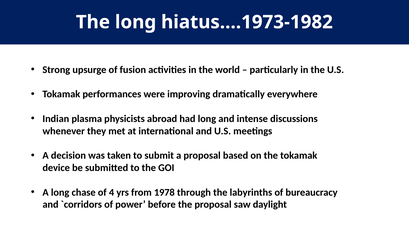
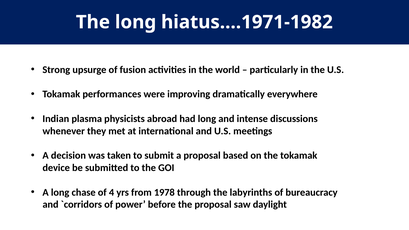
hiatus….1973-1982: hiatus….1973-1982 -> hiatus….1971-1982
